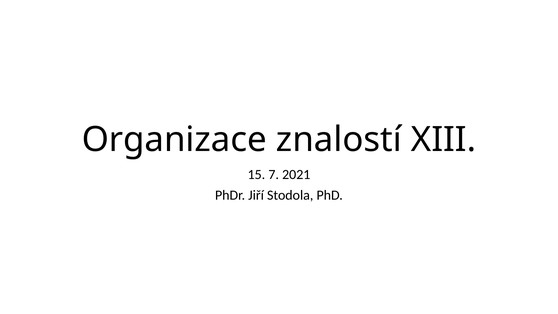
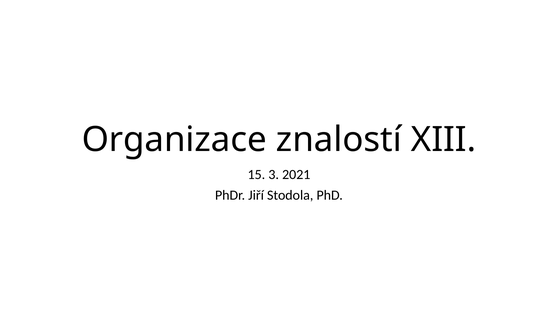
7: 7 -> 3
